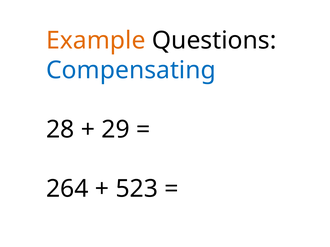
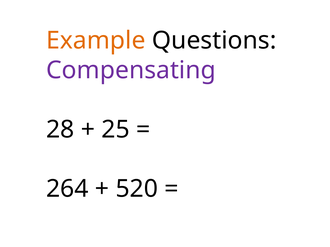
Compensating colour: blue -> purple
29: 29 -> 25
523: 523 -> 520
